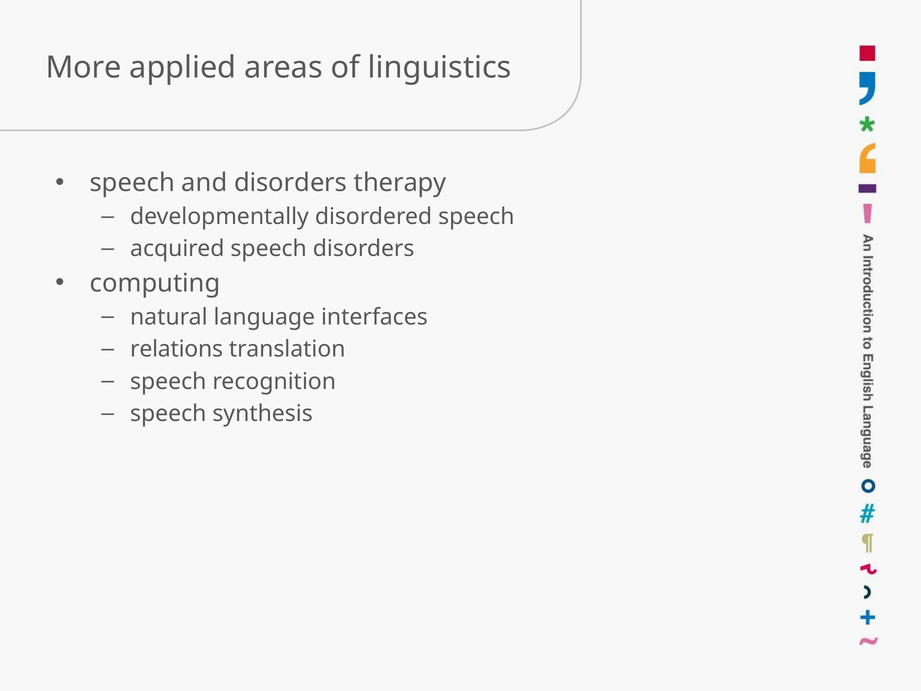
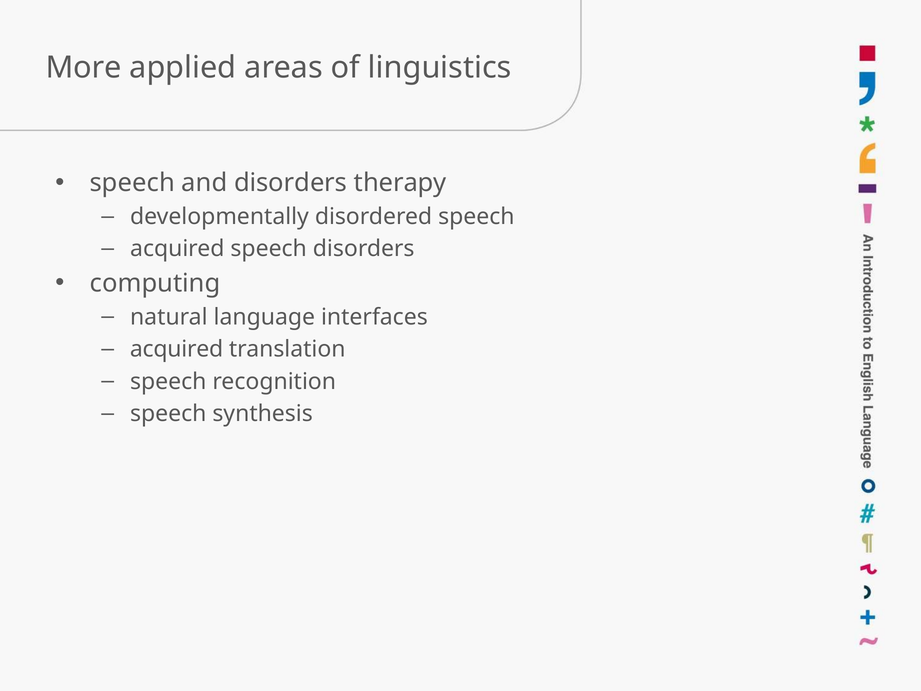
relations at (177, 349): relations -> acquired
